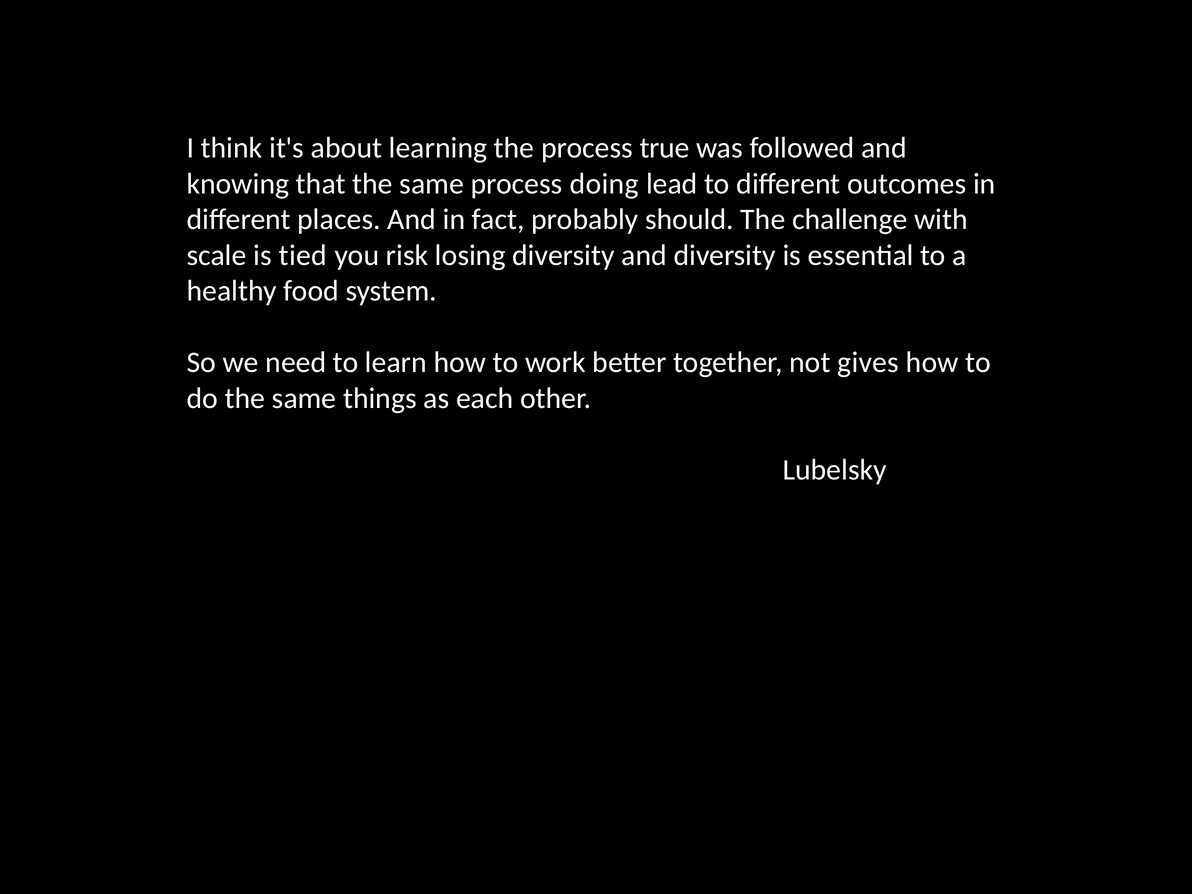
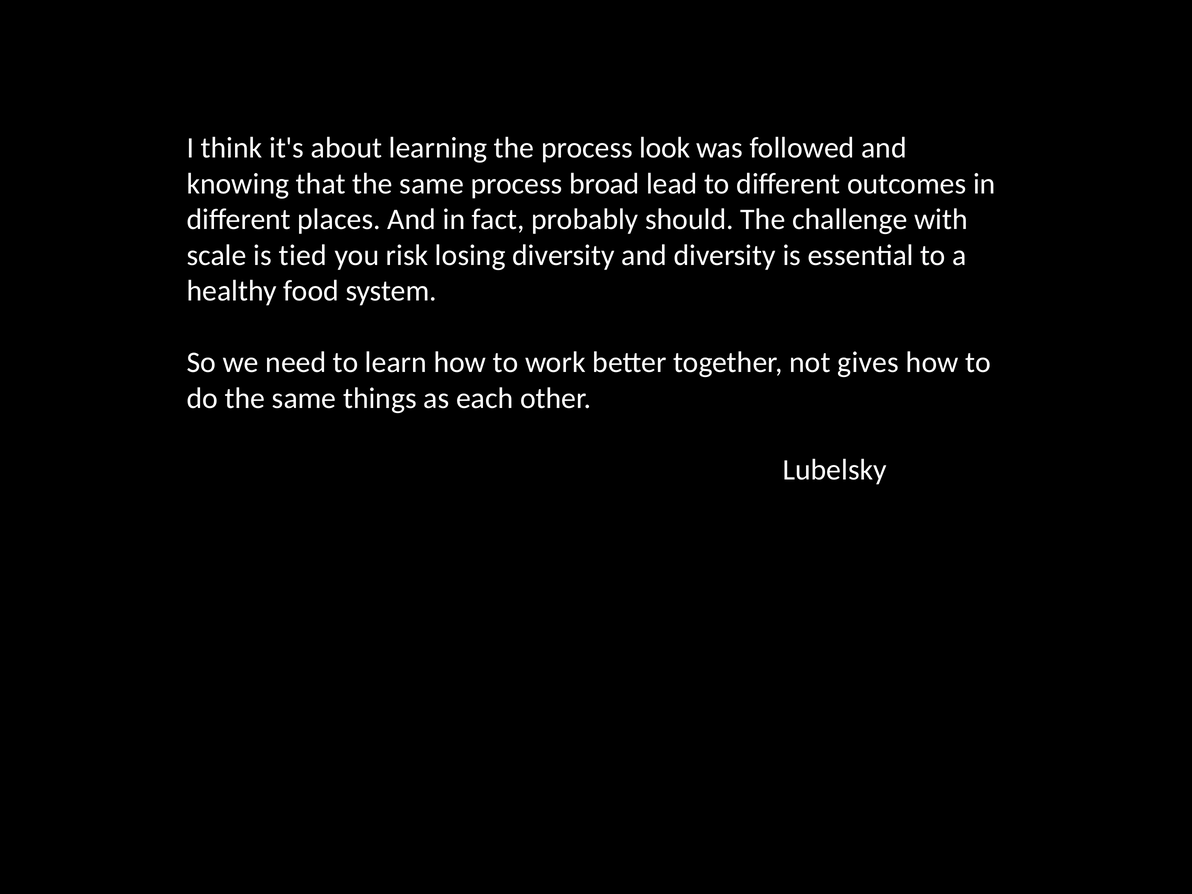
true: true -> look
doing: doing -> broad
